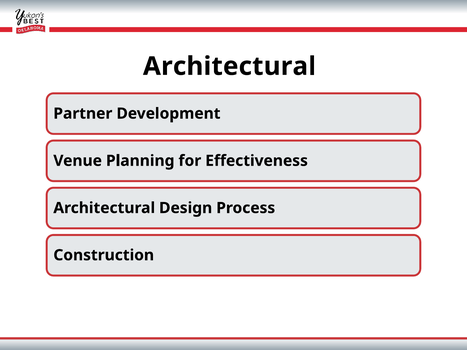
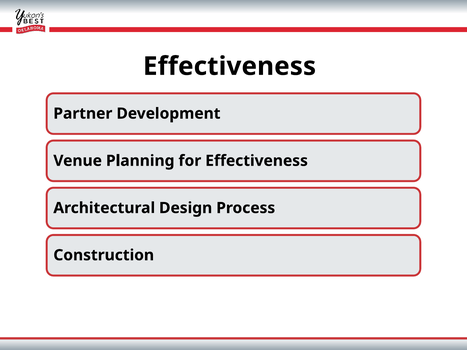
Architectural at (229, 66): Architectural -> Effectiveness
